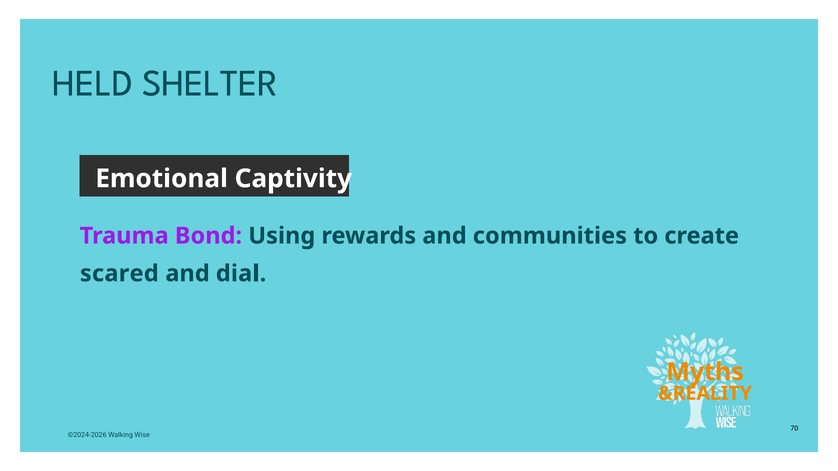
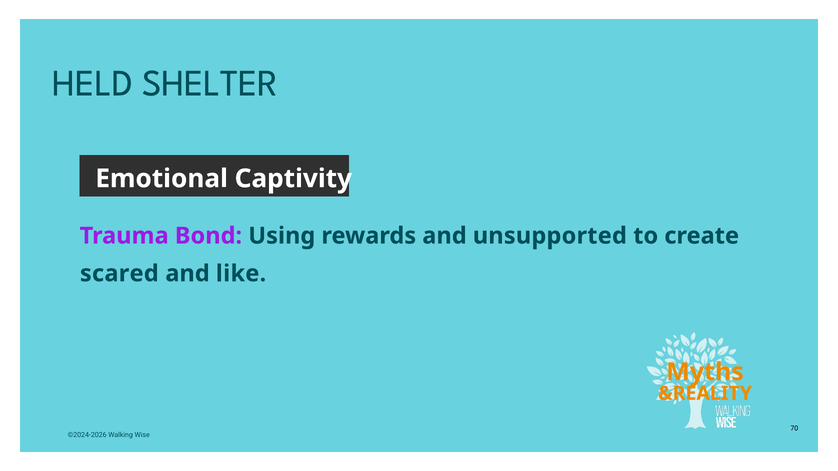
communities: communities -> unsupported
dial: dial -> like
